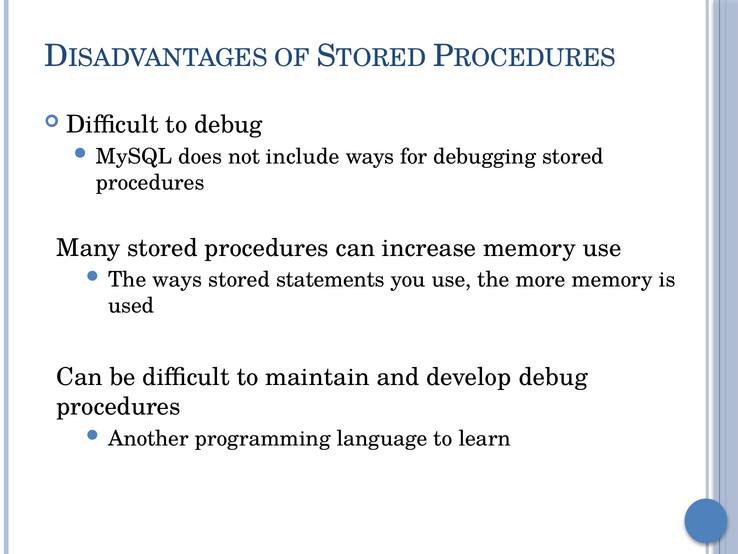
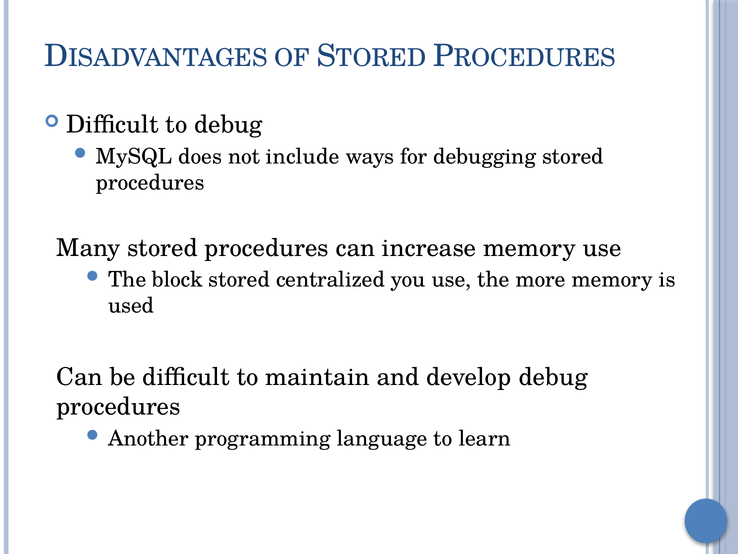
The ways: ways -> block
statements: statements -> centralized
